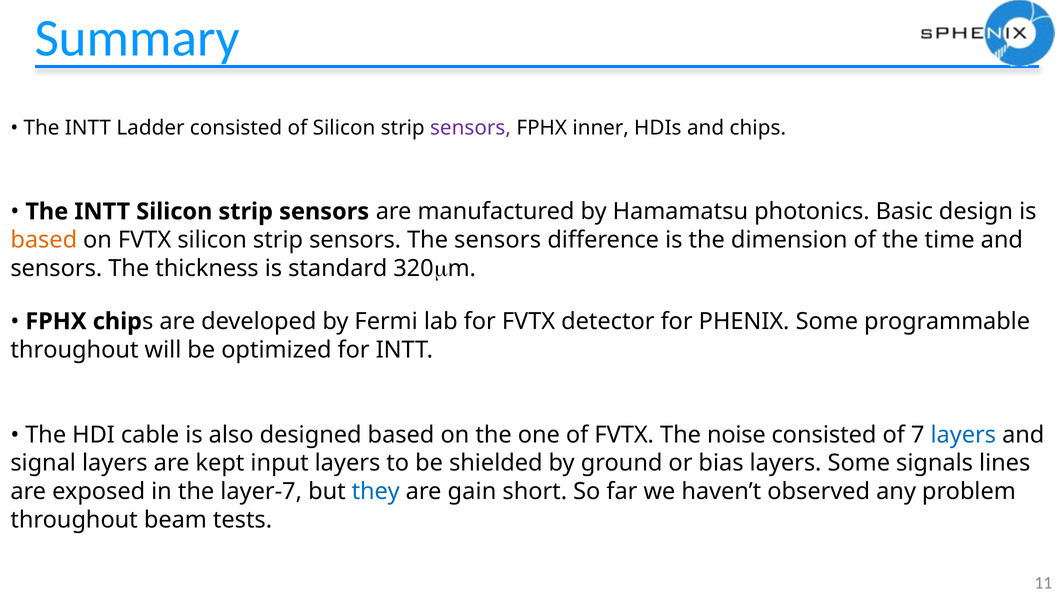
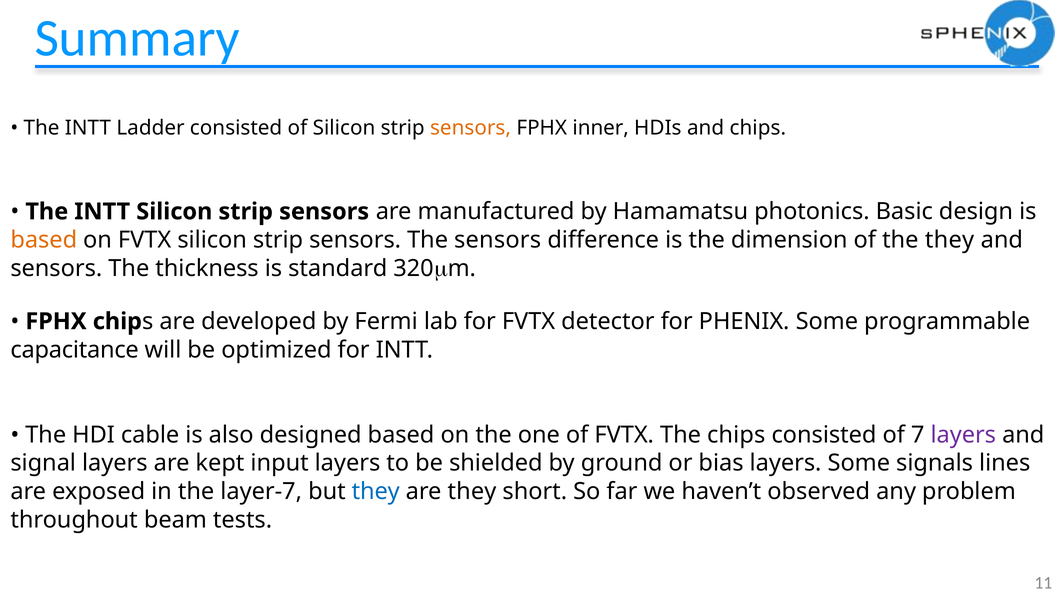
sensors at (470, 128) colour: purple -> orange
the time: time -> they
throughout at (74, 350): throughout -> capacitance
The noise: noise -> chips
layers at (963, 435) colour: blue -> purple
are gain: gain -> they
